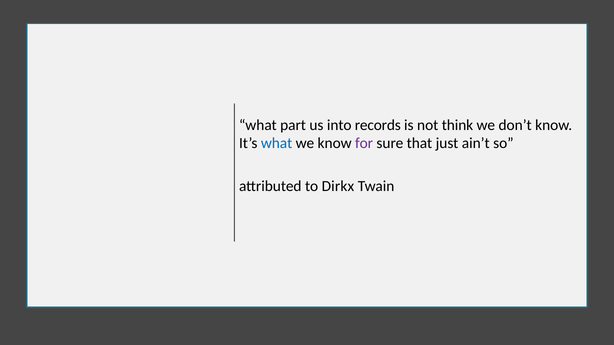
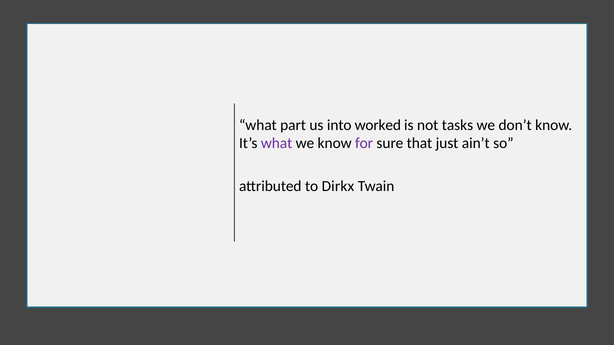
records: records -> worked
think: think -> tasks
what at (277, 144) colour: blue -> purple
